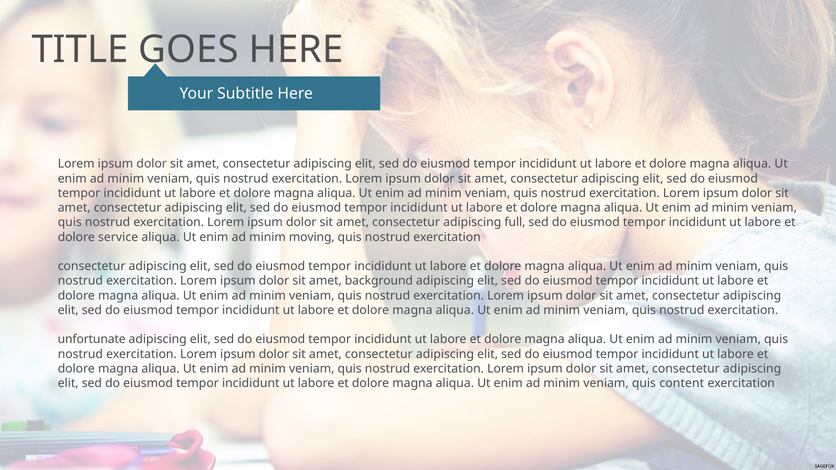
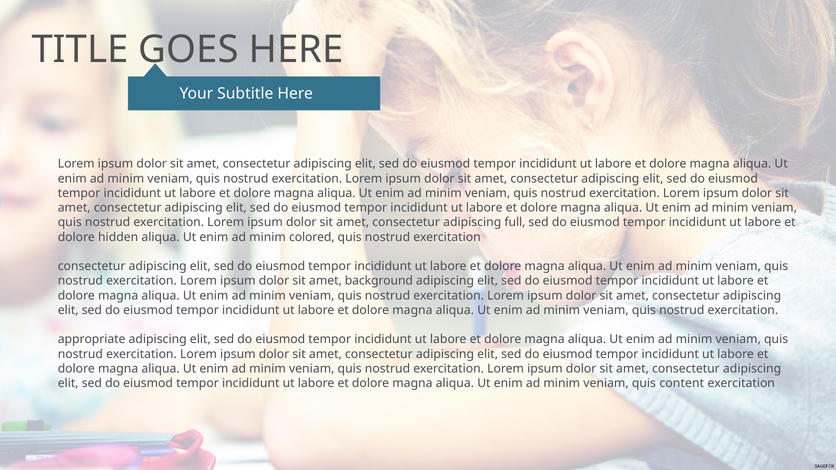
service: service -> hidden
moving: moving -> colored
unfortunate: unfortunate -> appropriate
